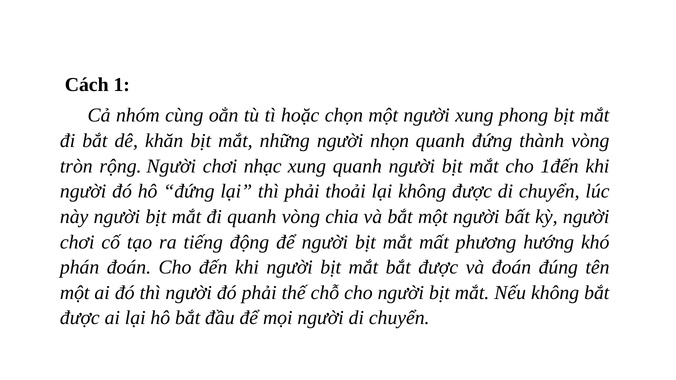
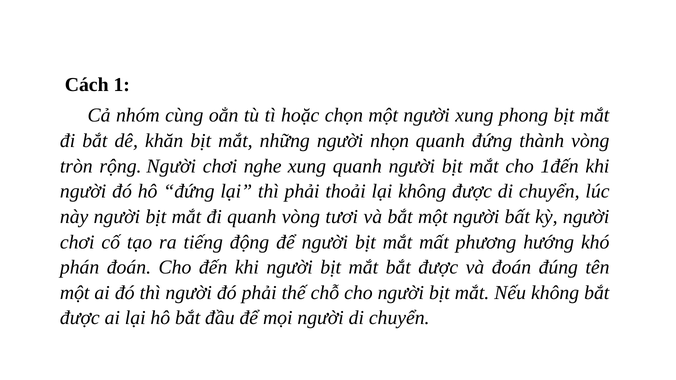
nhạc: nhạc -> nghe
chia: chia -> tươi
